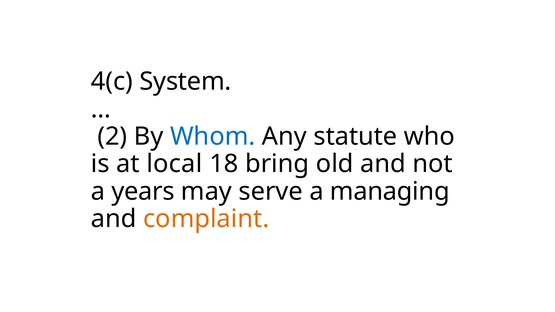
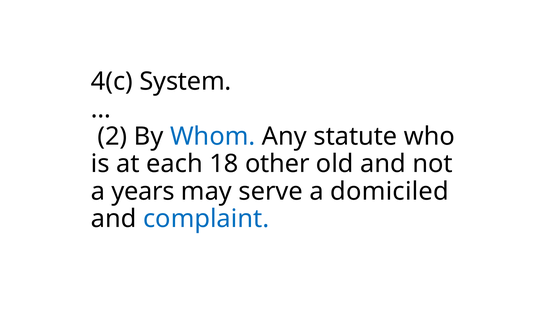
local: local -> each
bring: bring -> other
managing: managing -> domiciled
complaint colour: orange -> blue
